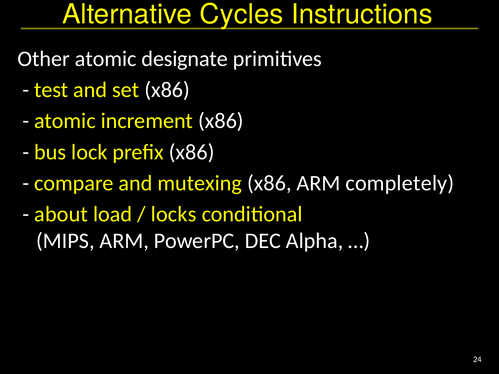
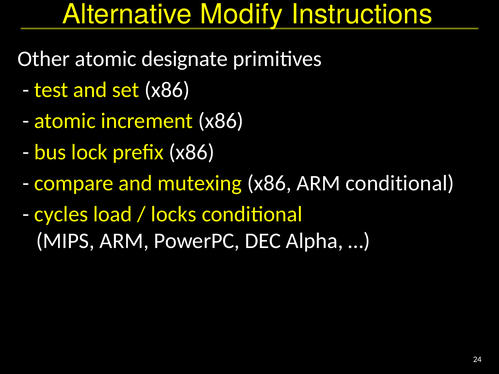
Cycles: Cycles -> Modify
ARM completely: completely -> conditional
about: about -> cycles
